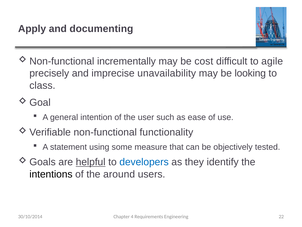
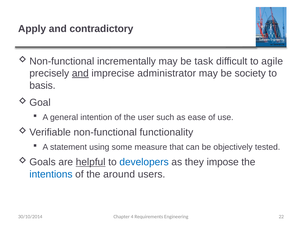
documenting: documenting -> contradictory
cost: cost -> task
and at (80, 73) underline: none -> present
unavailability: unavailability -> administrator
looking: looking -> society
class: class -> basis
identify: identify -> impose
intentions colour: black -> blue
